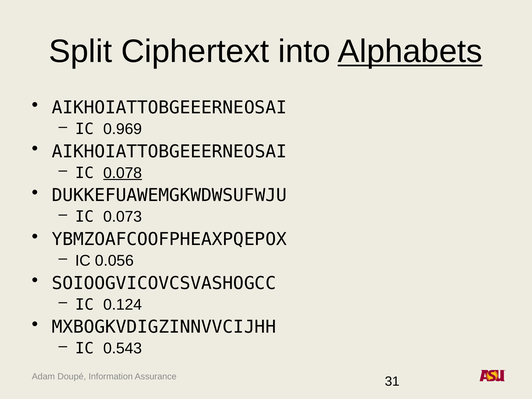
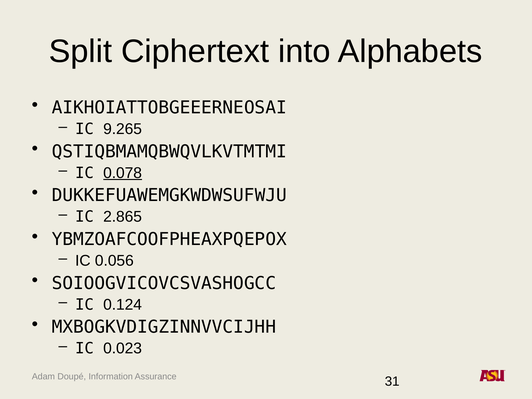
Alphabets underline: present -> none
0.969: 0.969 -> 9.265
AIKHOIATTOBGEEERNEOSAI at (169, 152): AIKHOIATTOBGEEERNEOSAI -> QSTIQBMAMQBWQVLKVTMTMI
0.073: 0.073 -> 2.865
0.543: 0.543 -> 0.023
